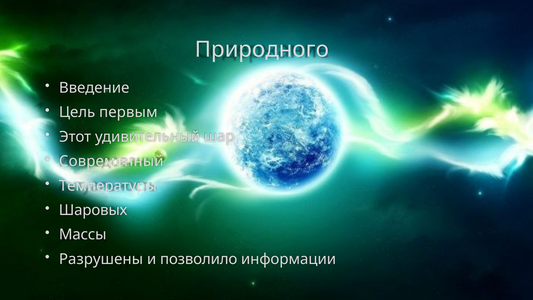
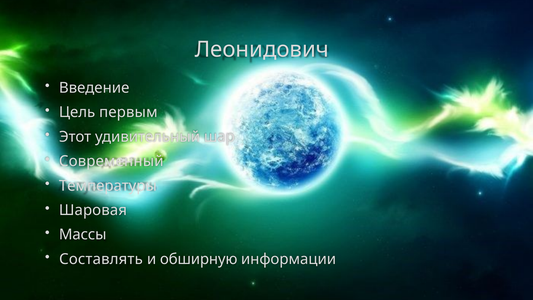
Природного: Природного -> Леонидович
Шаровых: Шаровых -> Шаровая
Разрушены: Разрушены -> Составлять
позволило: позволило -> обширную
